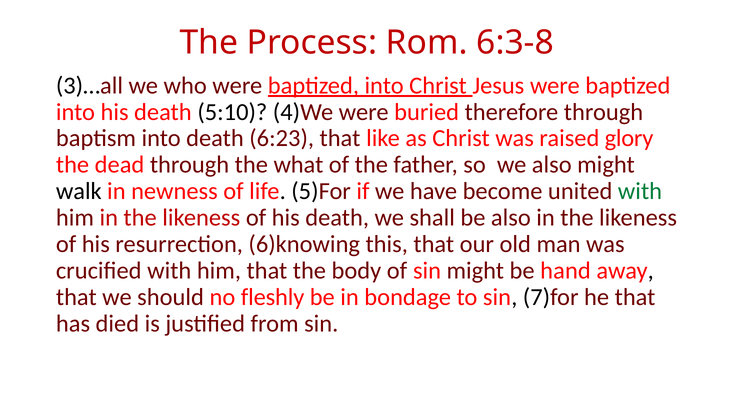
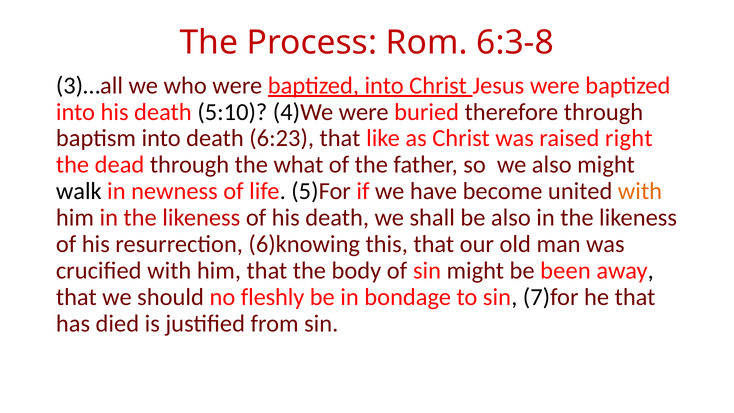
glory: glory -> right
with at (640, 191) colour: green -> orange
hand: hand -> been
